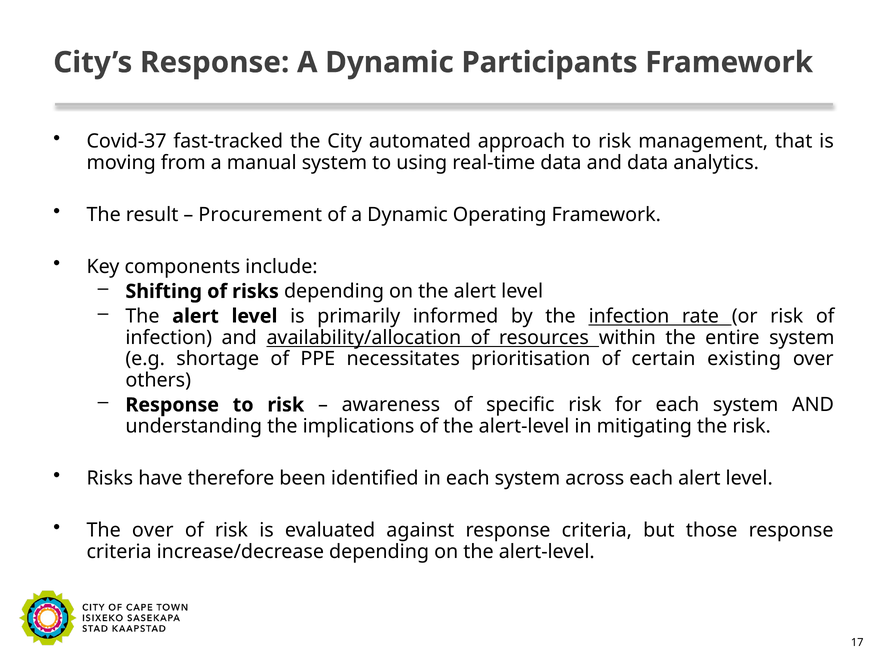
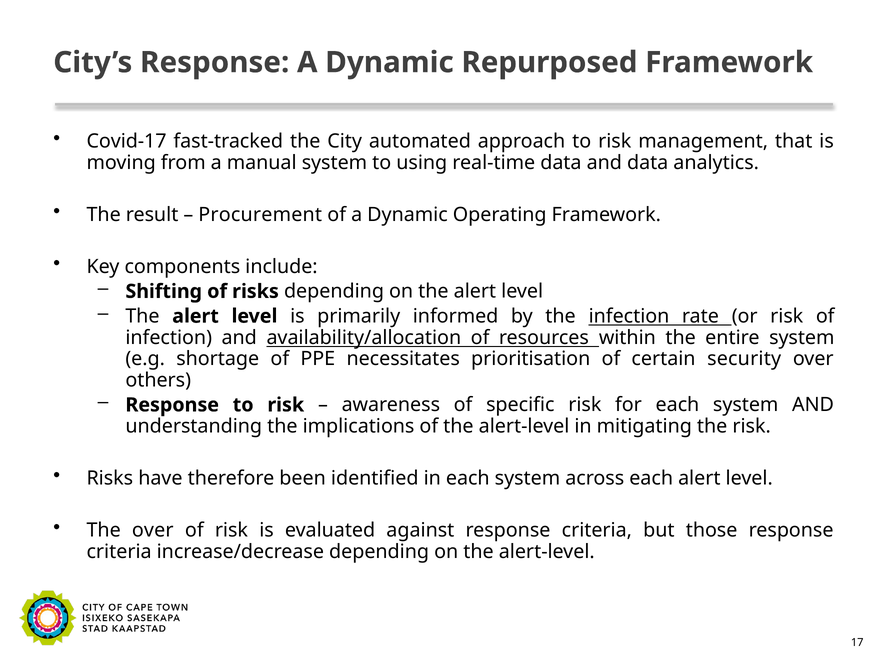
Participants: Participants -> Repurposed
Covid-37: Covid-37 -> Covid-17
existing: existing -> security
